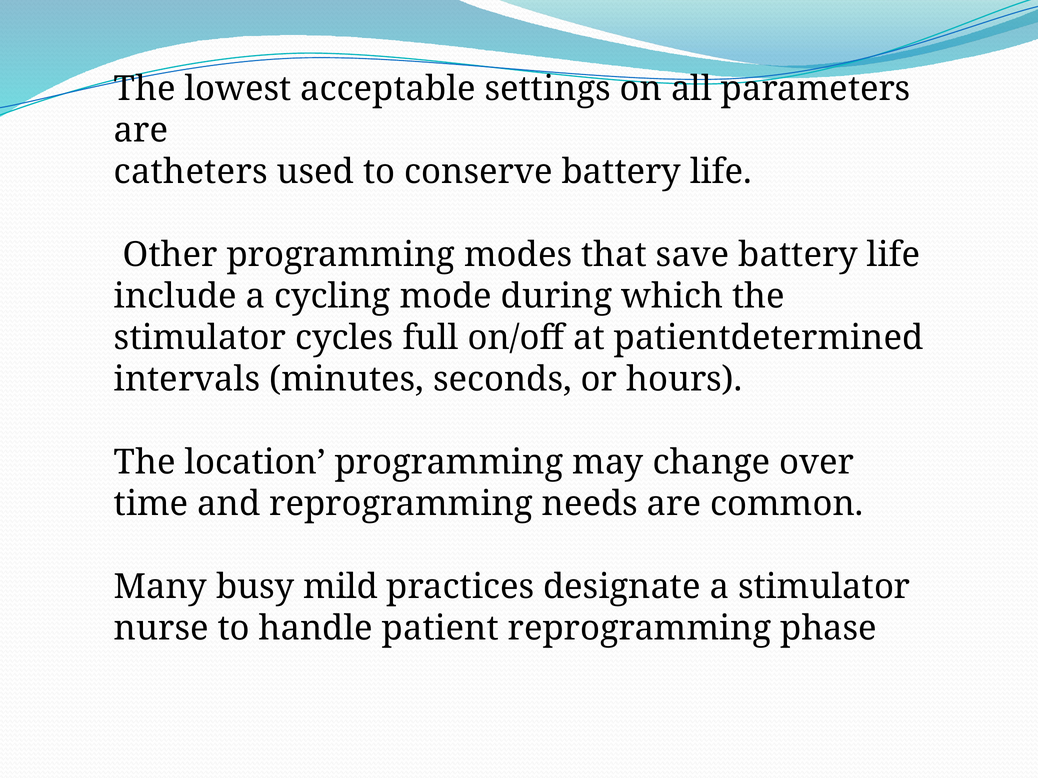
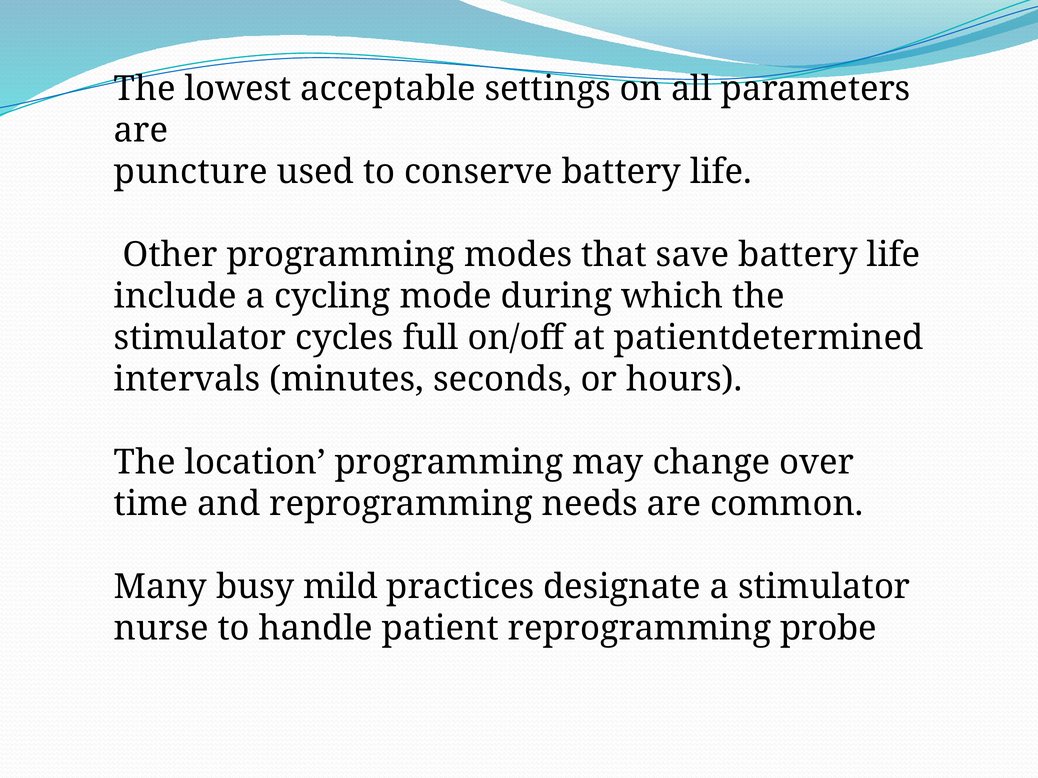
catheters: catheters -> puncture
phase: phase -> probe
